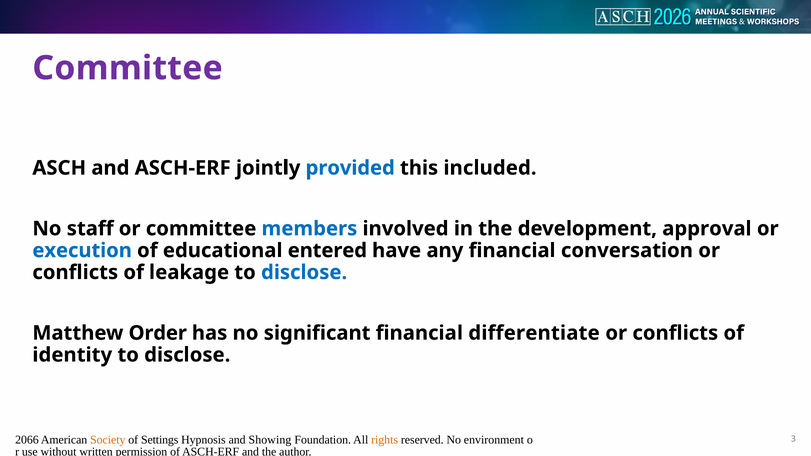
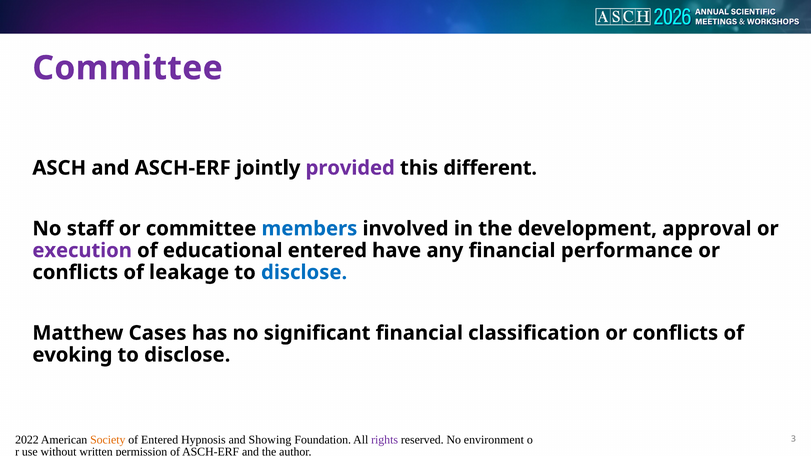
provided colour: blue -> purple
included: included -> different
execution colour: blue -> purple
conversation: conversation -> performance
Order: Order -> Cases
differentiate: differentiate -> classification
identity: identity -> evoking
2066: 2066 -> 2022
of Settings: Settings -> Entered
rights colour: orange -> purple
